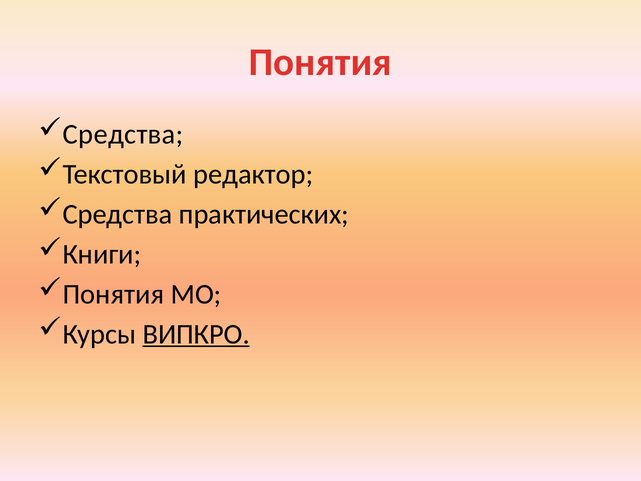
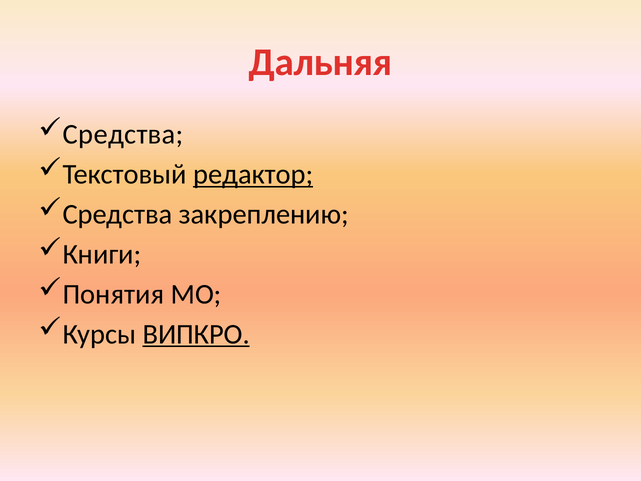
Понятия at (320, 62): Понятия -> Дальняя
редактор underline: none -> present
практических: практических -> закреплению
